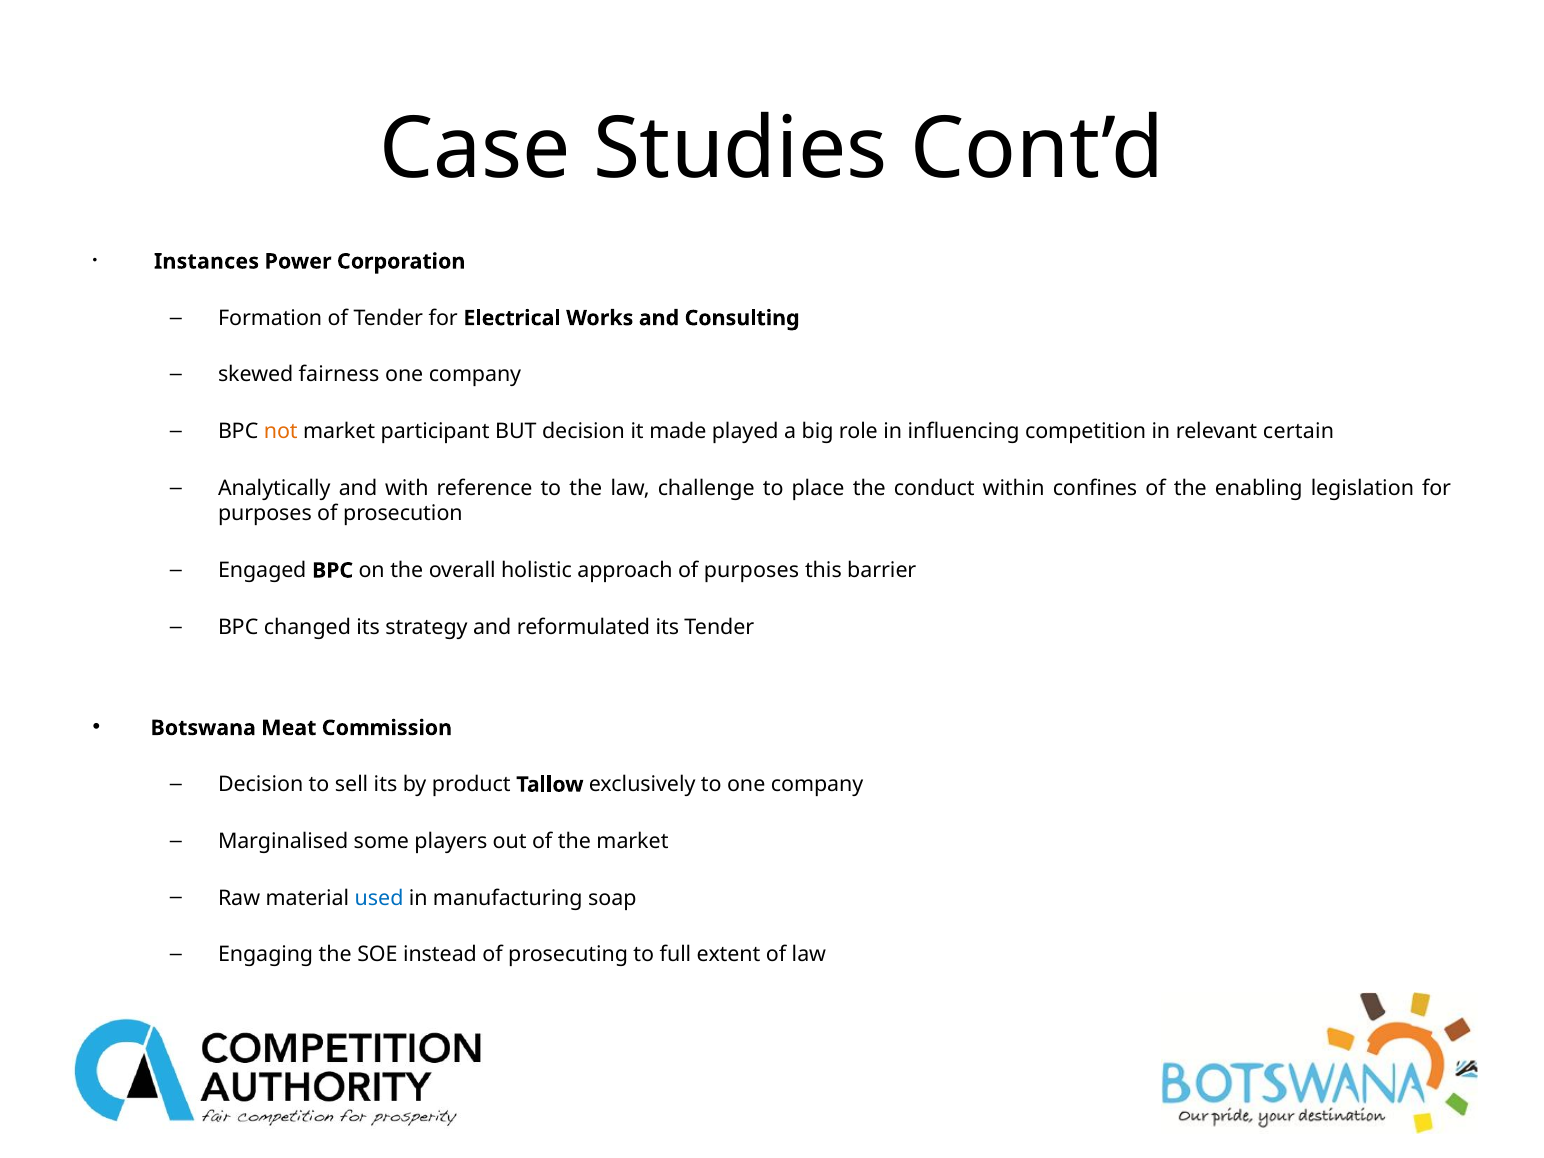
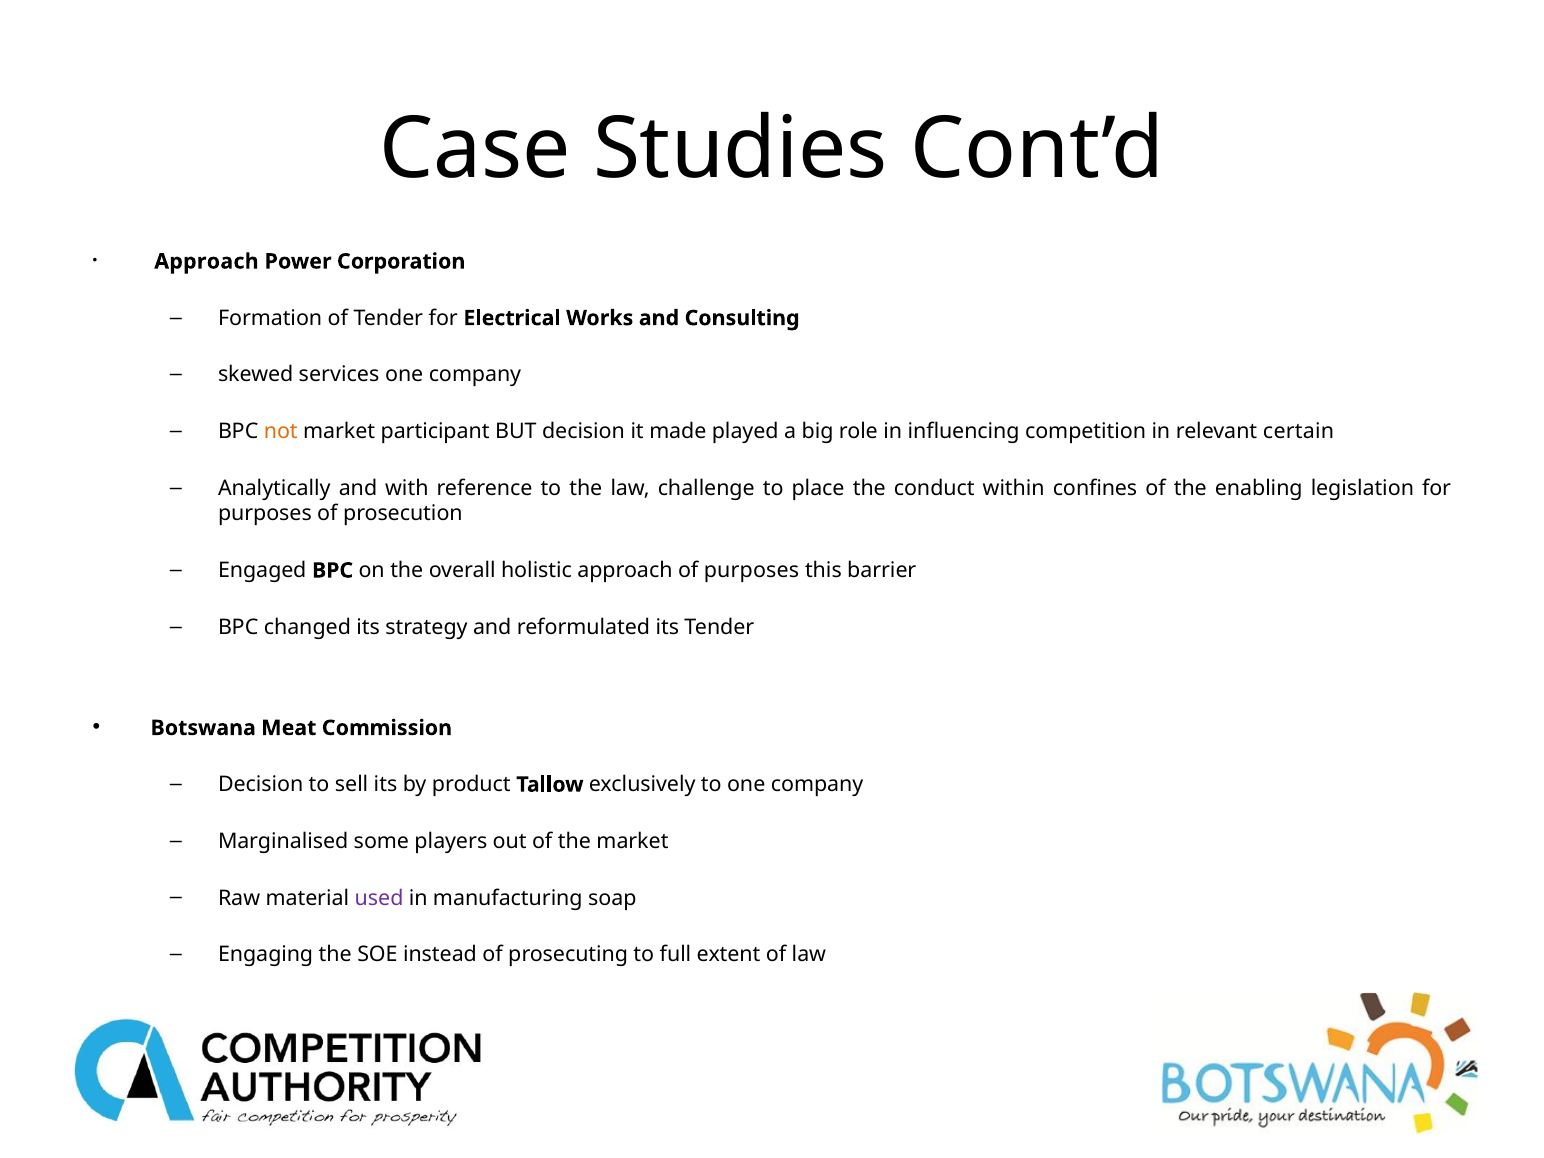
Instances at (206, 261): Instances -> Approach
fairness: fairness -> services
used colour: blue -> purple
